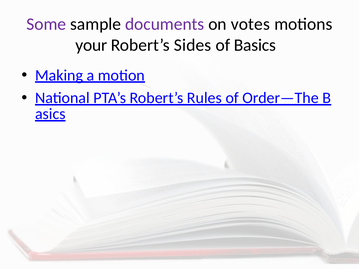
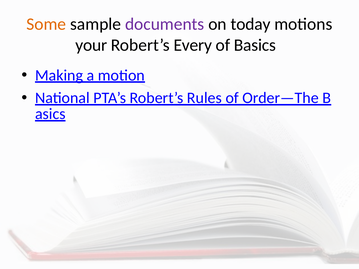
Some colour: purple -> orange
votes: votes -> today
Sides: Sides -> Every
